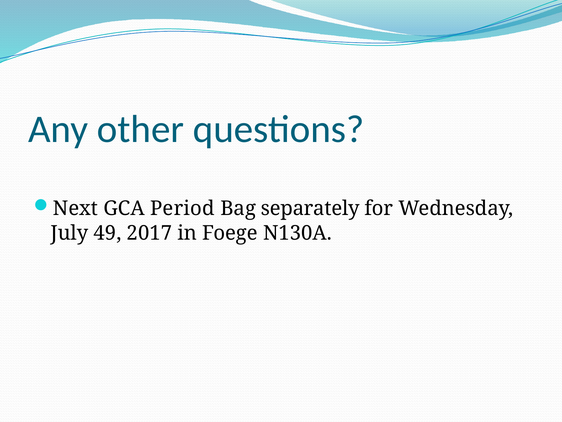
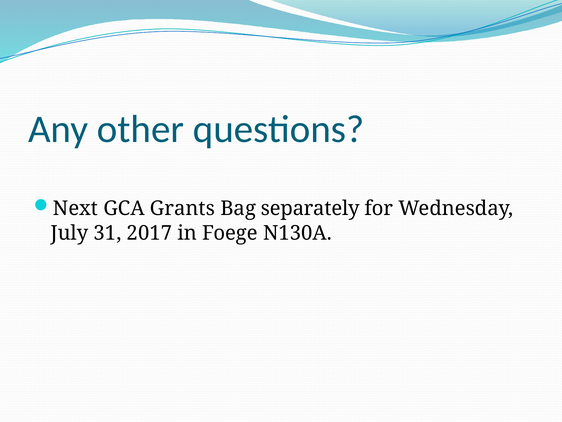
Period: Period -> Grants
49: 49 -> 31
